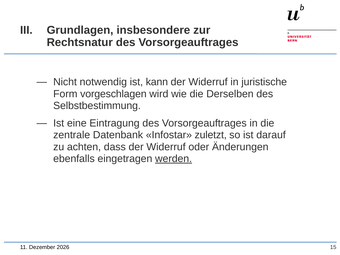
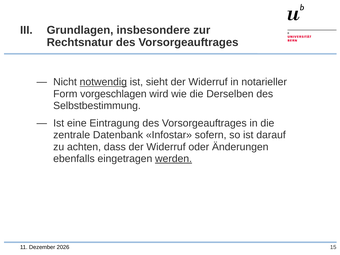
notwendig underline: none -> present
kann: kann -> sieht
juristische: juristische -> notarieller
zuletzt: zuletzt -> sofern
